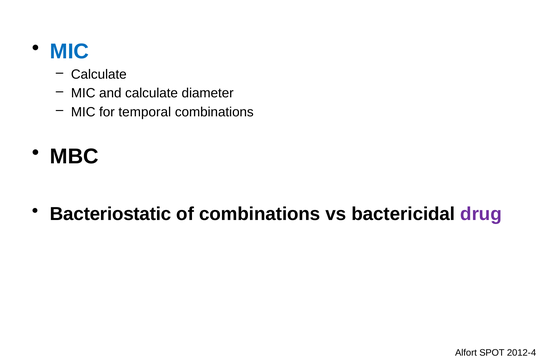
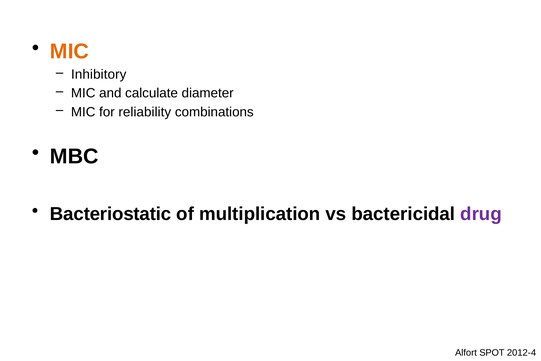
MIC at (69, 51) colour: blue -> orange
Calculate at (99, 74): Calculate -> Inhibitory
temporal: temporal -> reliability
of combinations: combinations -> multiplication
